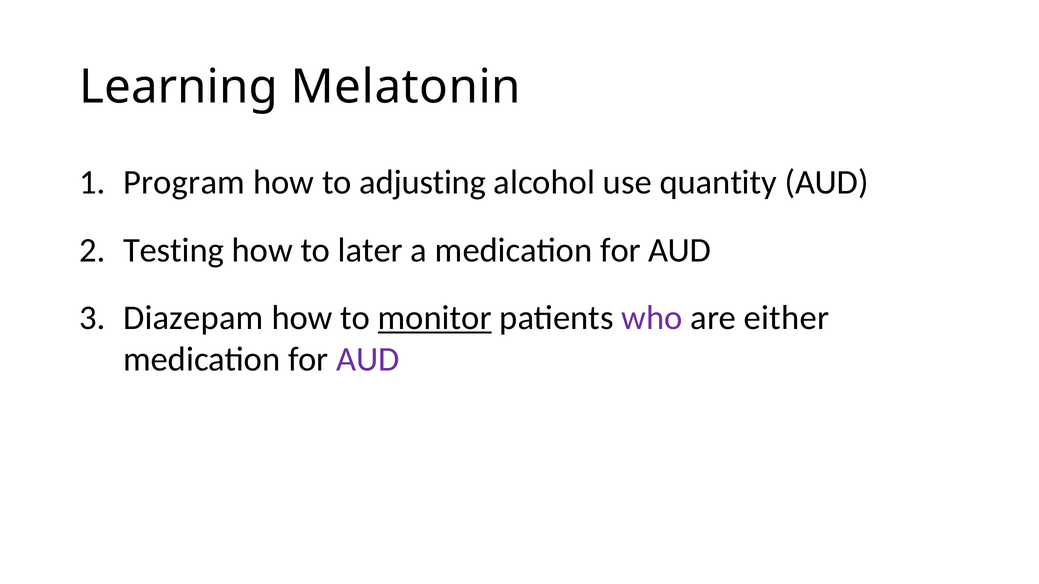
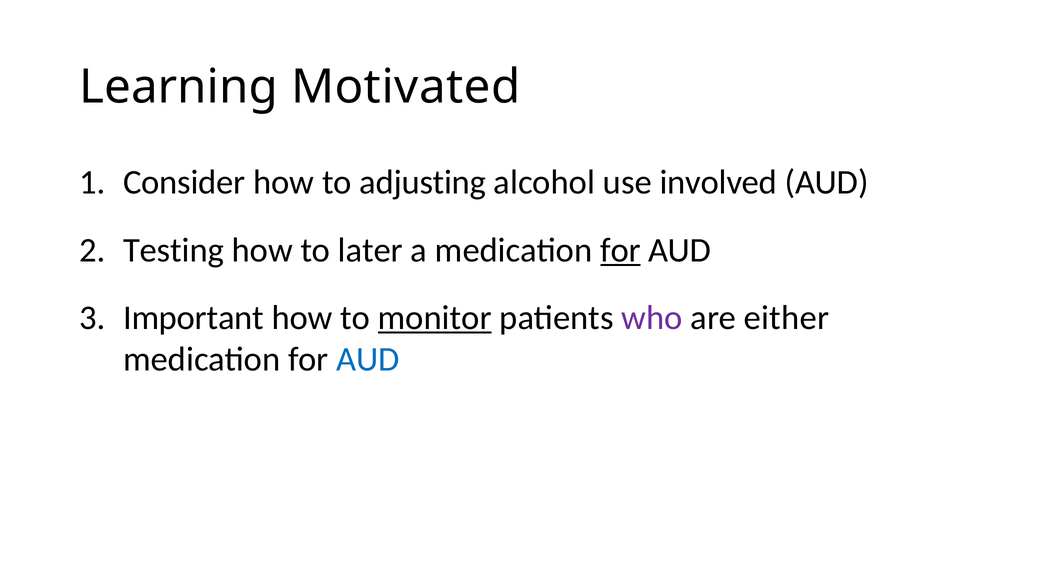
Melatonin: Melatonin -> Motivated
Program: Program -> Consider
quantity: quantity -> involved
for at (620, 250) underline: none -> present
Diazepam: Diazepam -> Important
AUD at (368, 359) colour: purple -> blue
